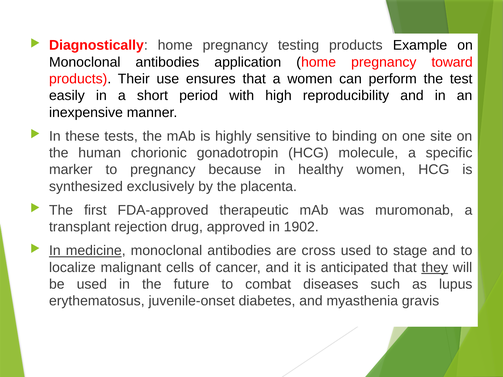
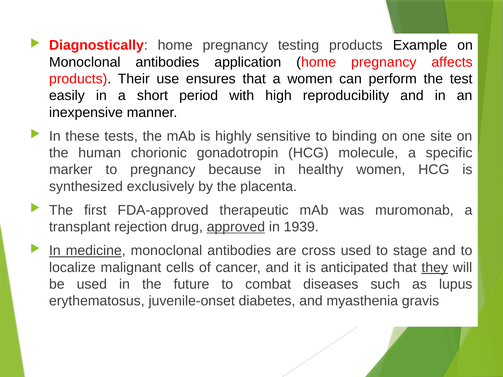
toward: toward -> affects
approved underline: none -> present
1902: 1902 -> 1939
